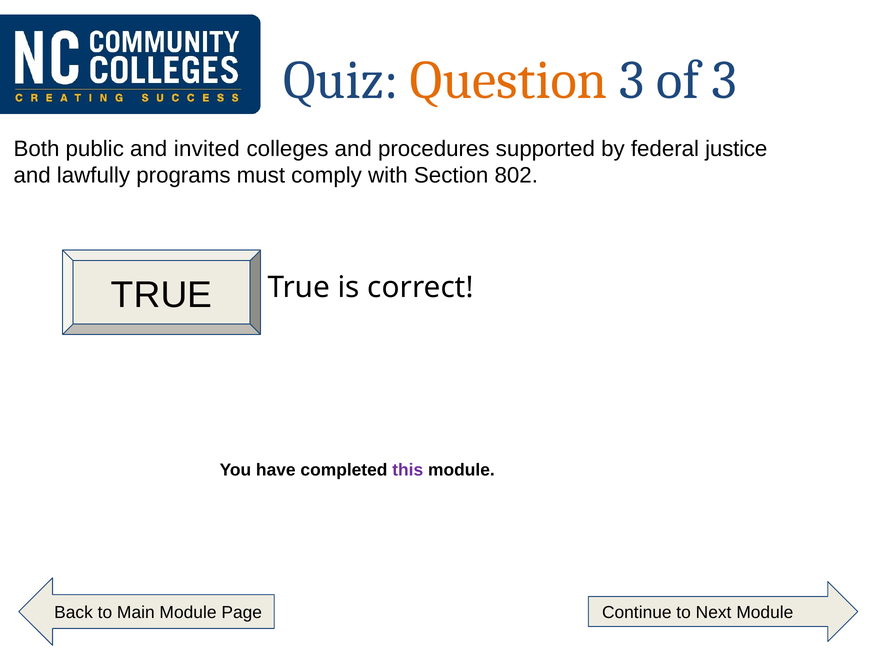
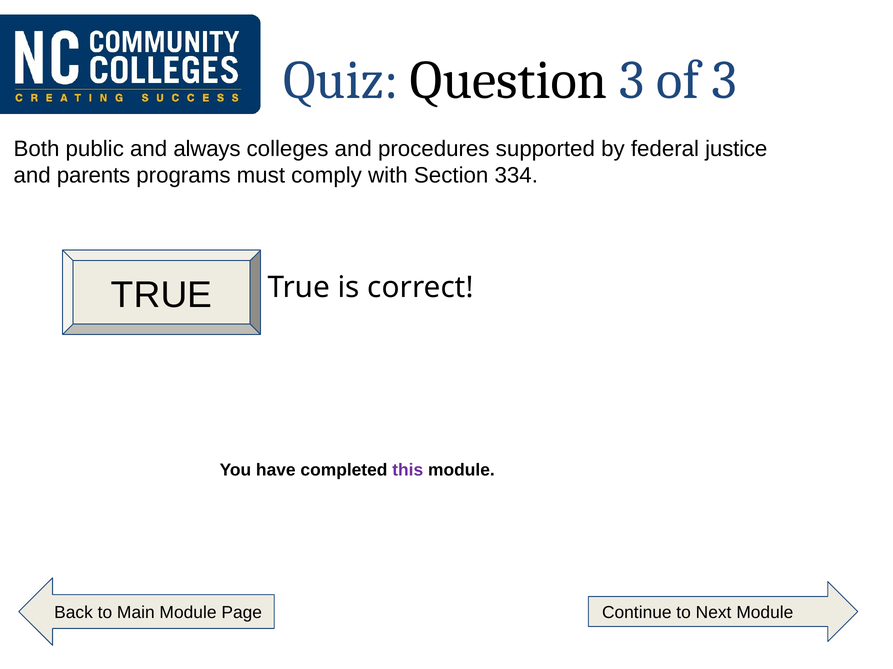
Question colour: orange -> black
invited: invited -> always
lawfully: lawfully -> parents
802: 802 -> 334
